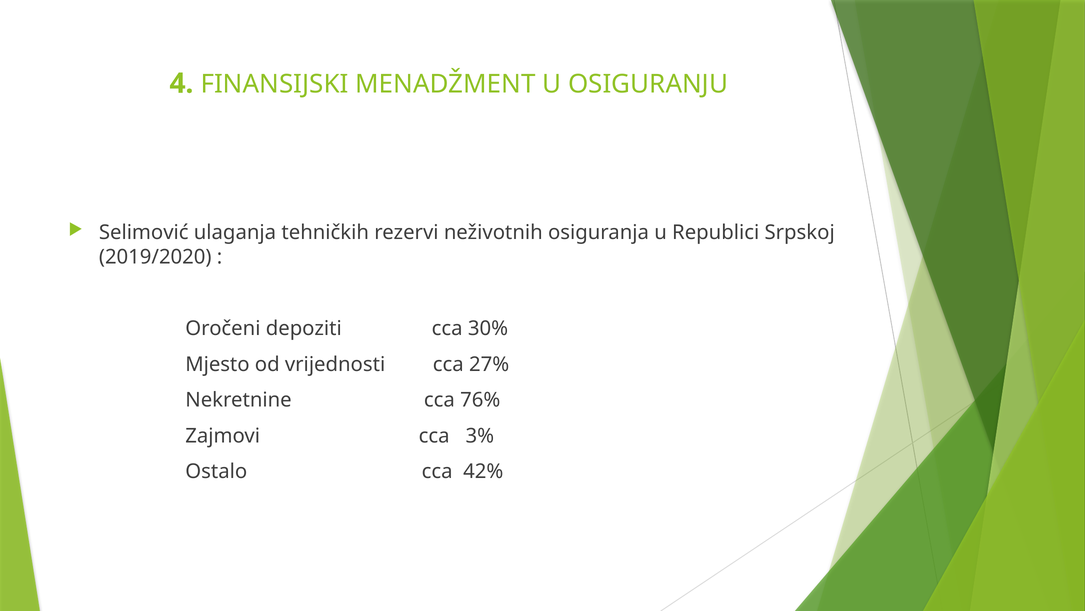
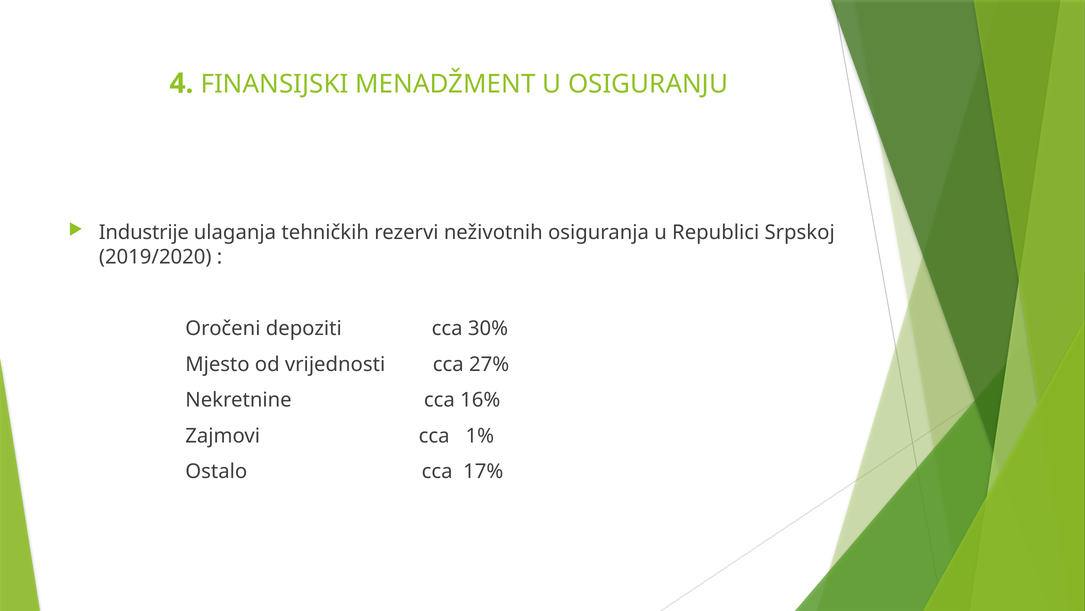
Selimović: Selimović -> Industrije
76%: 76% -> 16%
3%: 3% -> 1%
42%: 42% -> 17%
